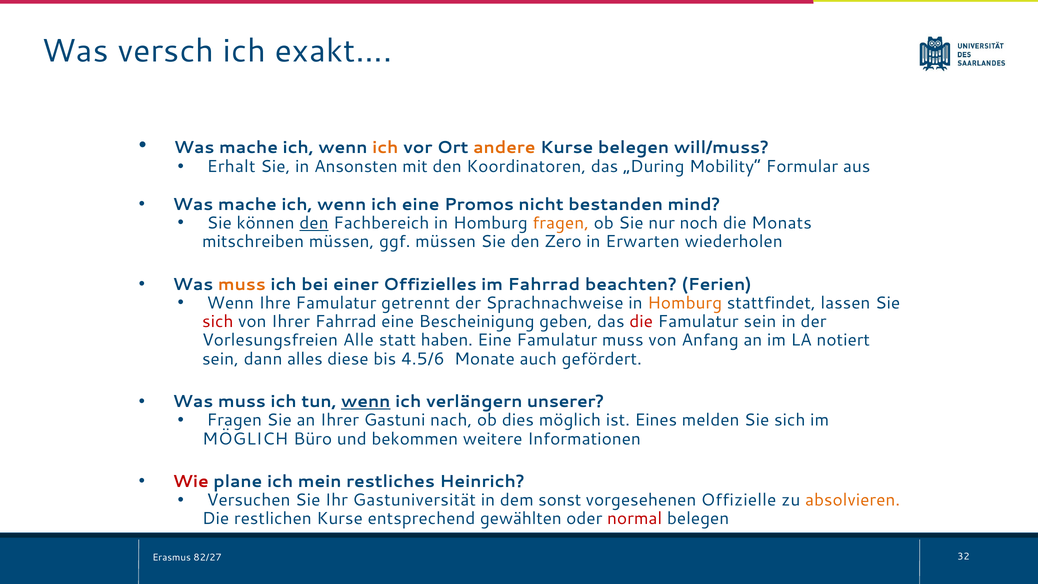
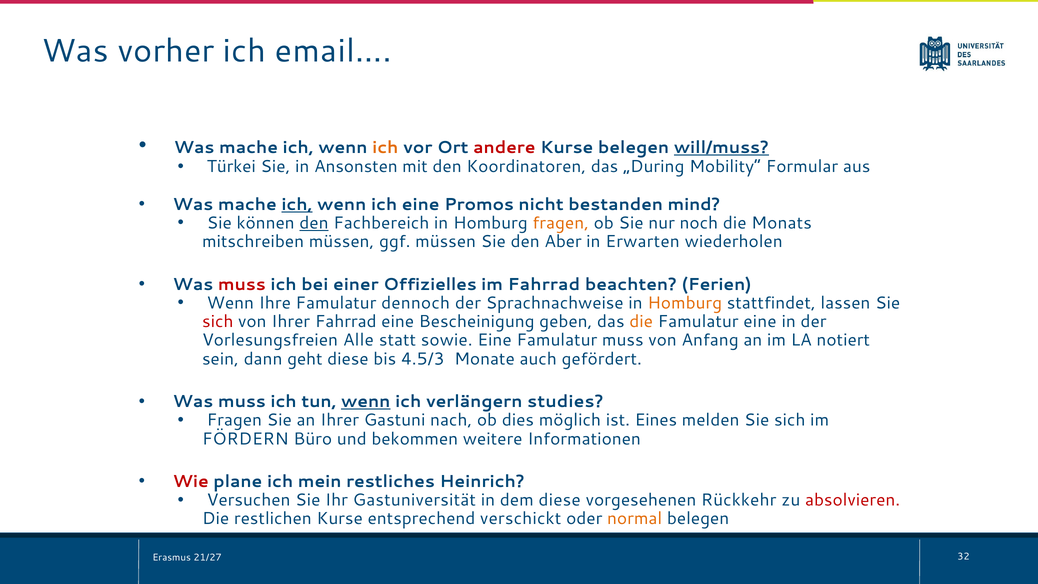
versch: versch -> vorher
exakt…: exakt… -> email…
andere colour: orange -> red
will/muss underline: none -> present
Erhalt: Erhalt -> Türkei
ich at (297, 205) underline: none -> present
Zero: Zero -> Aber
muss at (242, 284) colour: orange -> red
getrennt: getrennt -> dennoch
die at (641, 322) colour: red -> orange
Famulatur sein: sein -> eine
haben: haben -> sowie
alles: alles -> geht
4.5/6: 4.5/6 -> 4.5/3
unserer: unserer -> studies
MÖGLICH at (245, 439): MÖGLICH -> FÖRDERN
dem sonst: sonst -> diese
Offizielle: Offizielle -> Rückkehr
absolvieren colour: orange -> red
gewählten: gewählten -> verschickt
normal colour: red -> orange
82/27: 82/27 -> 21/27
